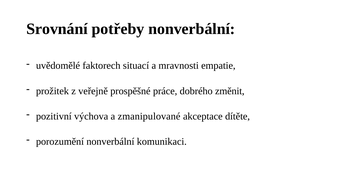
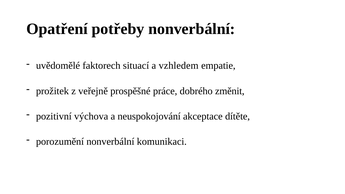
Srovnání: Srovnání -> Opatření
mravnosti: mravnosti -> vzhledem
zmanipulované: zmanipulované -> neuspokojování
